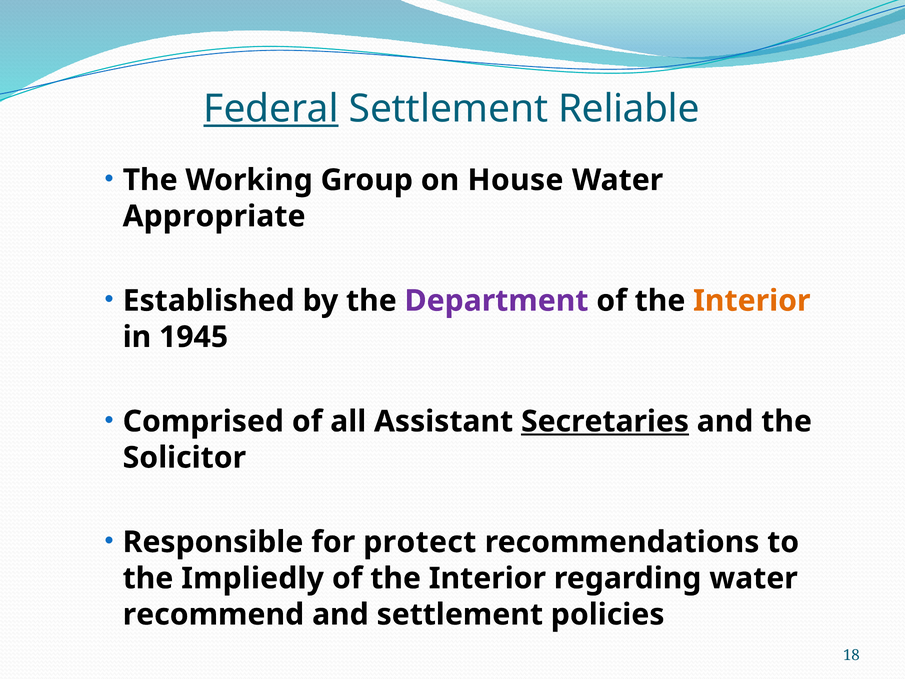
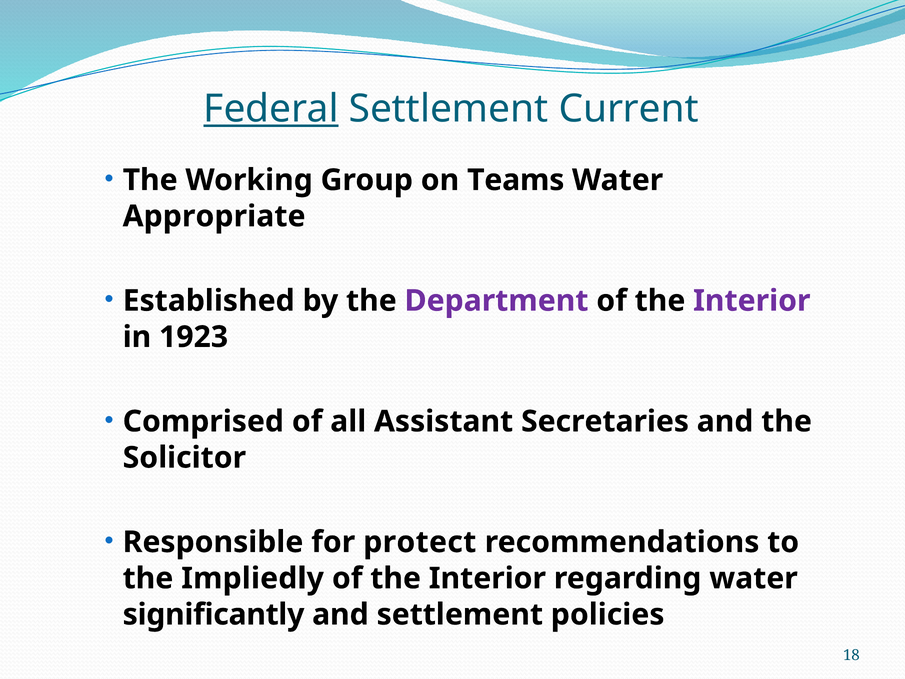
Reliable: Reliable -> Current
House: House -> Teams
Interior at (752, 301) colour: orange -> purple
1945: 1945 -> 1923
Secretaries underline: present -> none
recommend: recommend -> significantly
